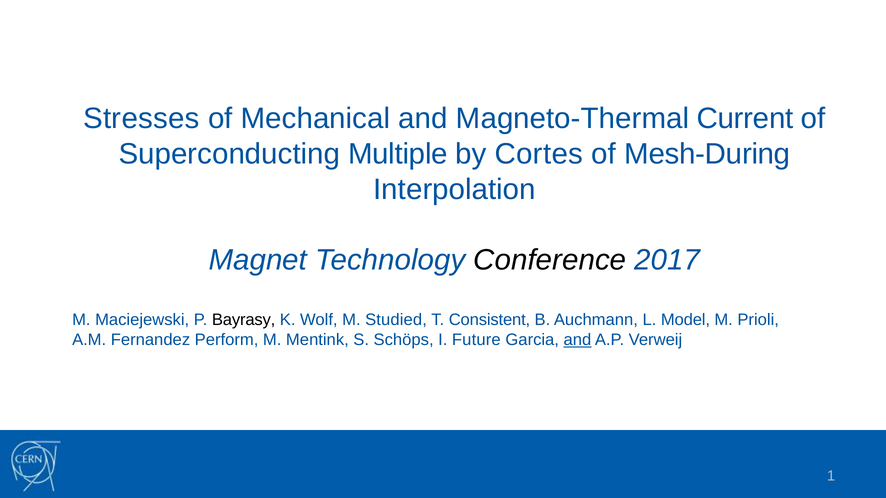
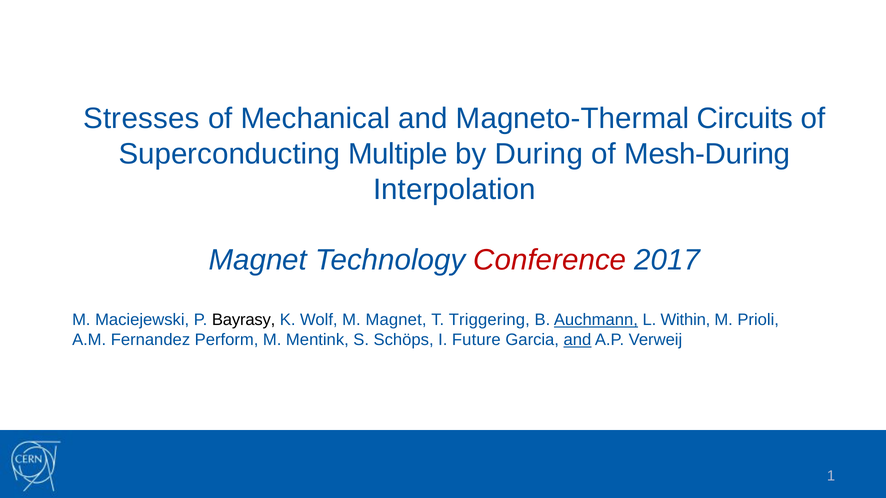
Current: Current -> Circuits
Cortes: Cortes -> During
Conference colour: black -> red
M Studied: Studied -> Magnet
Consistent: Consistent -> Triggering
Auchmann underline: none -> present
Model: Model -> Within
